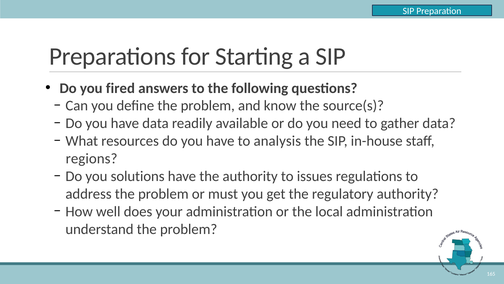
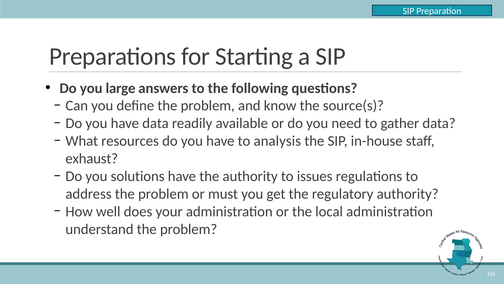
fired: fired -> large
regions: regions -> exhaust
